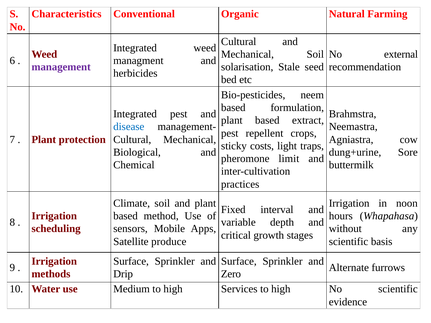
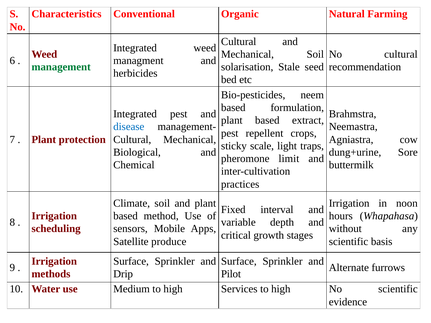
No external: external -> cultural
management colour: purple -> green
costs: costs -> scale
Zero: Zero -> Pilot
